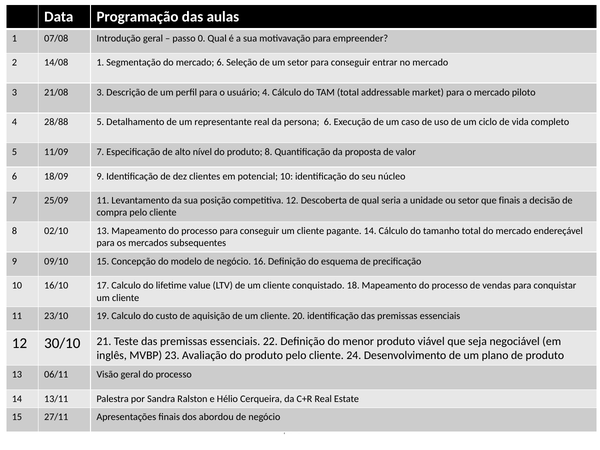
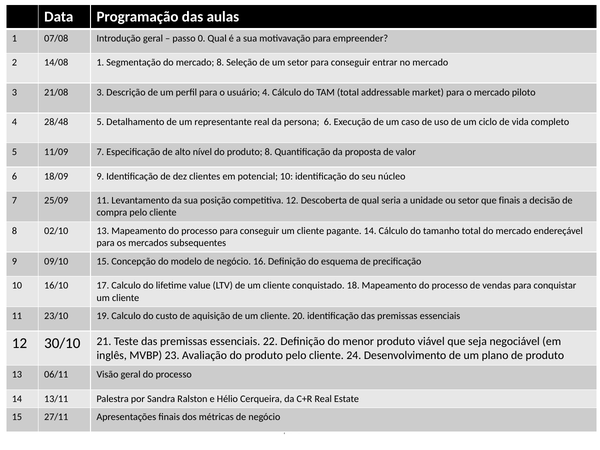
mercado 6: 6 -> 8
28/88: 28/88 -> 28/48
abordou: abordou -> métricas
